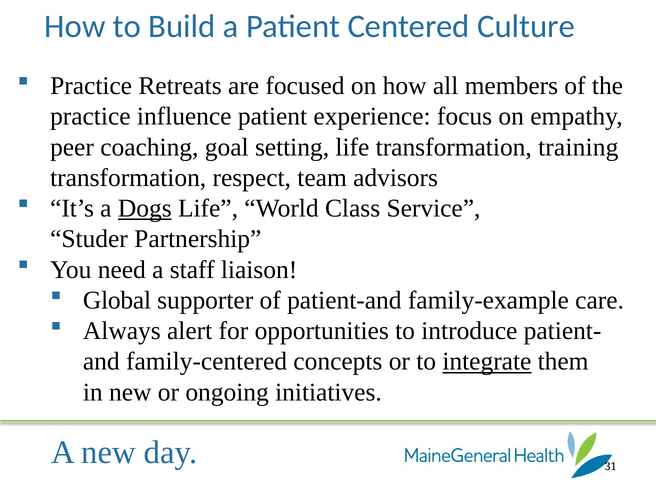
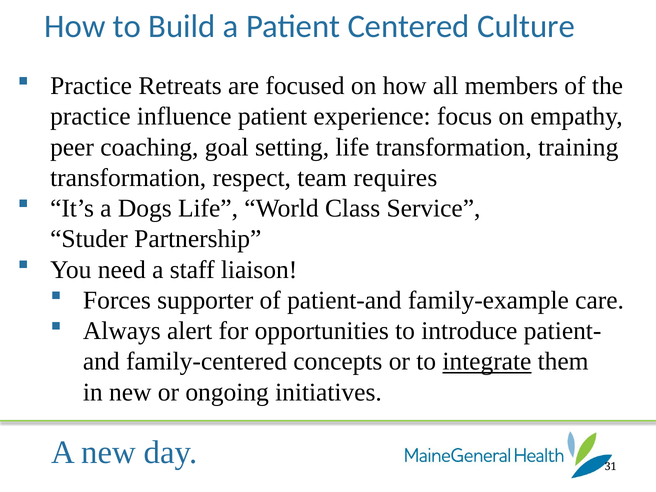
advisors: advisors -> requires
Dogs underline: present -> none
Global: Global -> Forces
